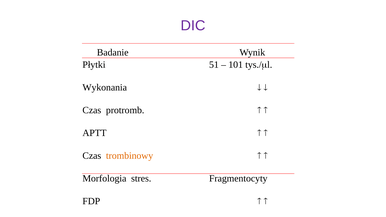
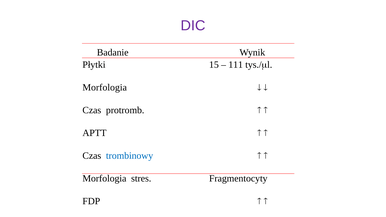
51: 51 -> 15
101: 101 -> 111
Wykonania at (105, 88): Wykonania -> Morfologia
trombinowy colour: orange -> blue
